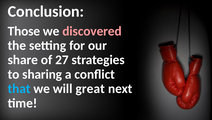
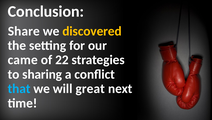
Those: Those -> Share
discovered colour: pink -> yellow
share: share -> came
27: 27 -> 22
